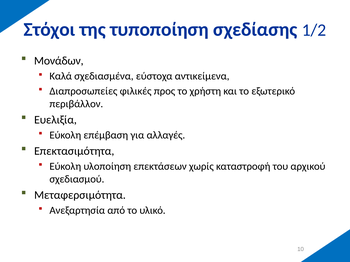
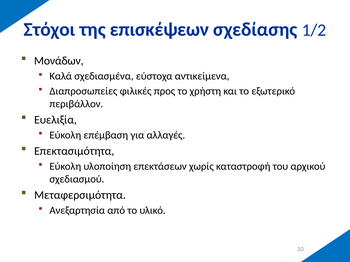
τυποποίηση: τυποποίηση -> επισκέψεων
